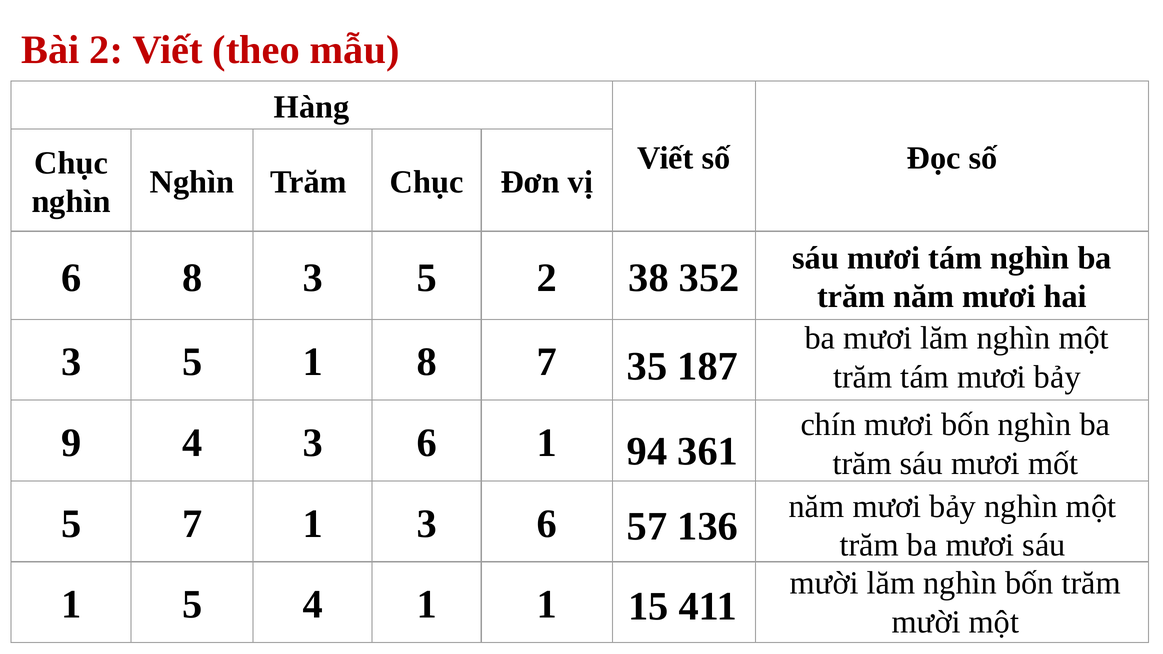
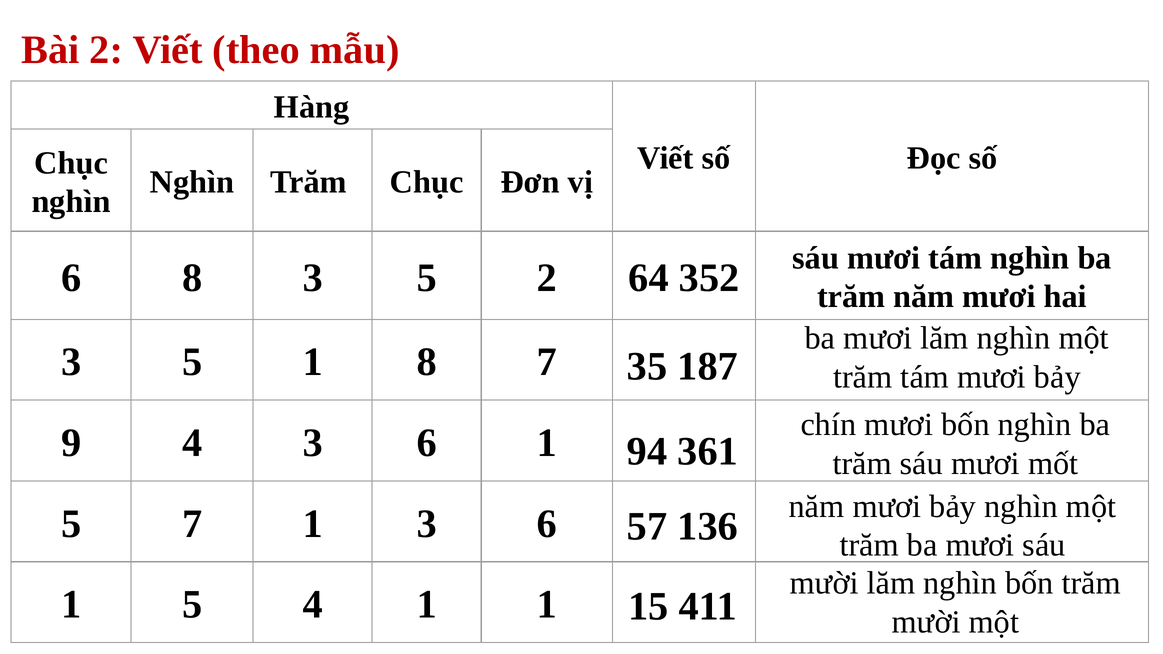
38: 38 -> 64
